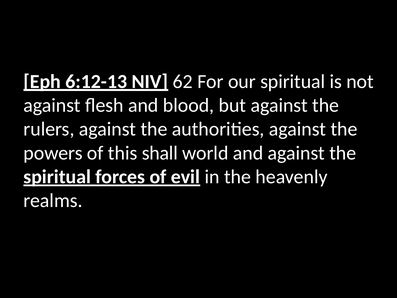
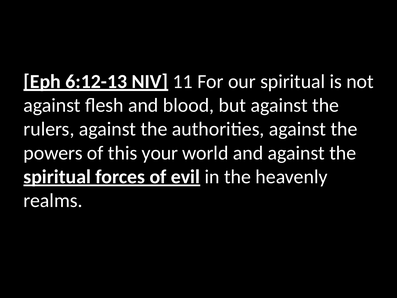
62: 62 -> 11
shall: shall -> your
